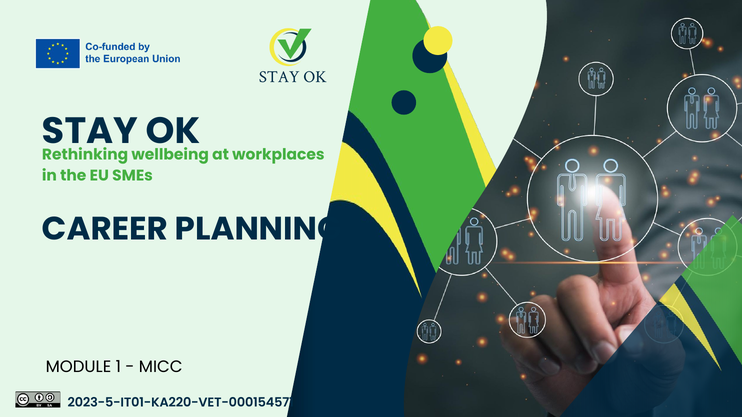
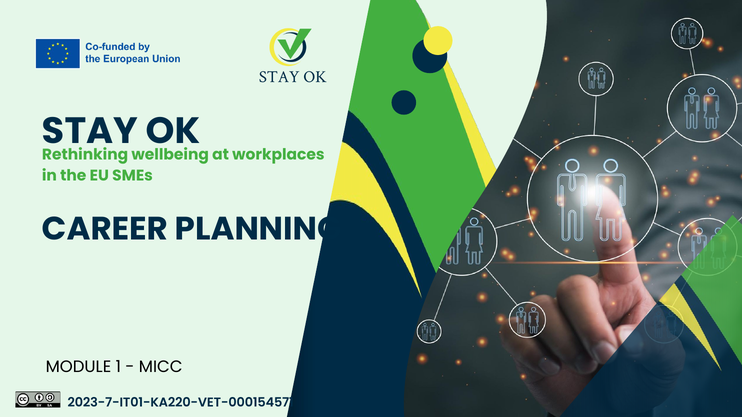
2023-5-IT01-KA220-VET-000154571: 2023-5-IT01-KA220-VET-000154571 -> 2023-7-IT01-KA220-VET-000154571
